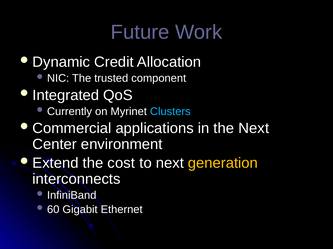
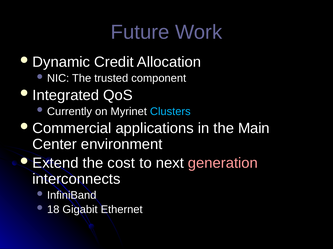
the Next: Next -> Main
generation colour: yellow -> pink
60: 60 -> 18
